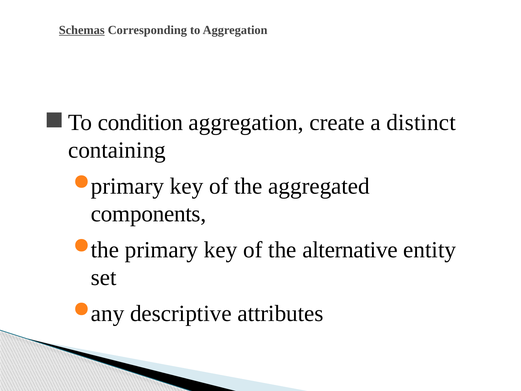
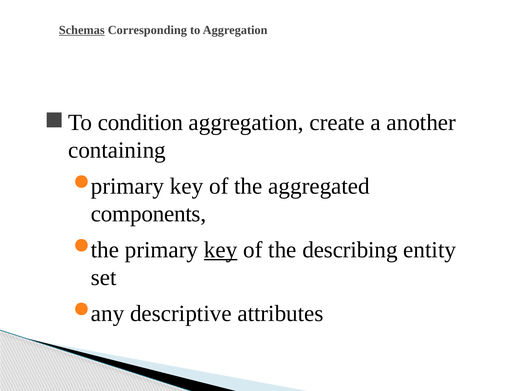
distinct: distinct -> another
key at (221, 250) underline: none -> present
alternative: alternative -> describing
